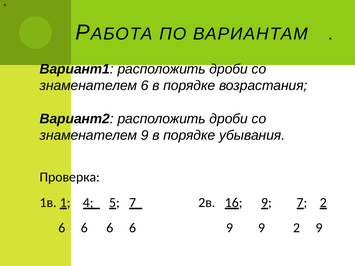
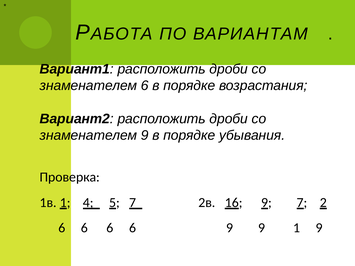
9 2: 2 -> 1
